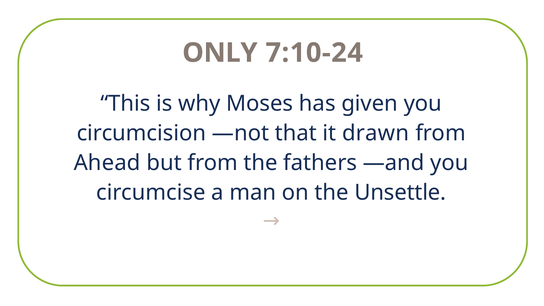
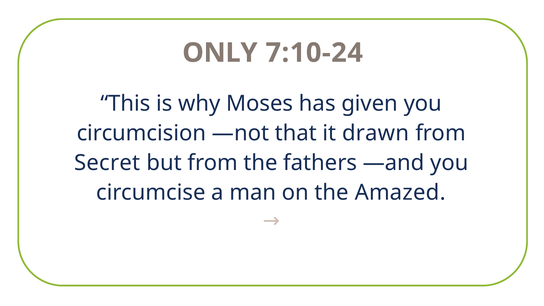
Ahead: Ahead -> Secret
Unsettle: Unsettle -> Amazed
